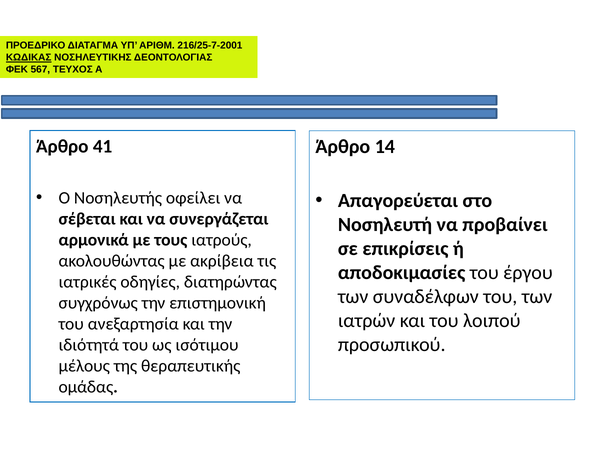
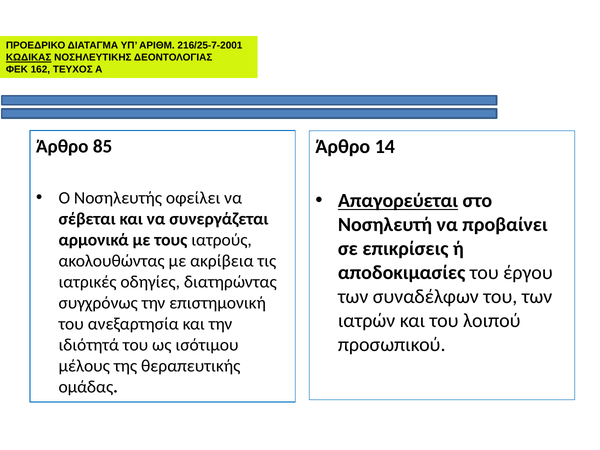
567: 567 -> 162
41: 41 -> 85
Απαγορεύεται underline: none -> present
